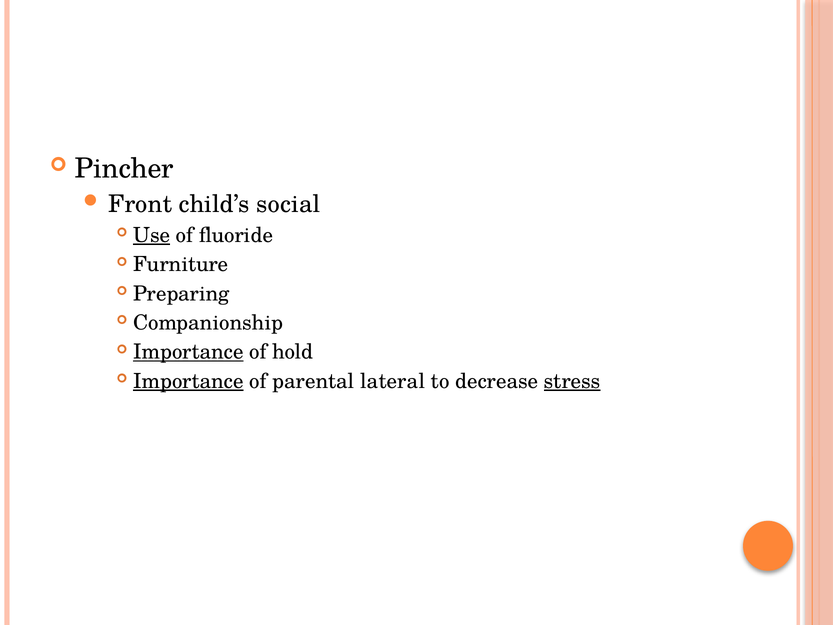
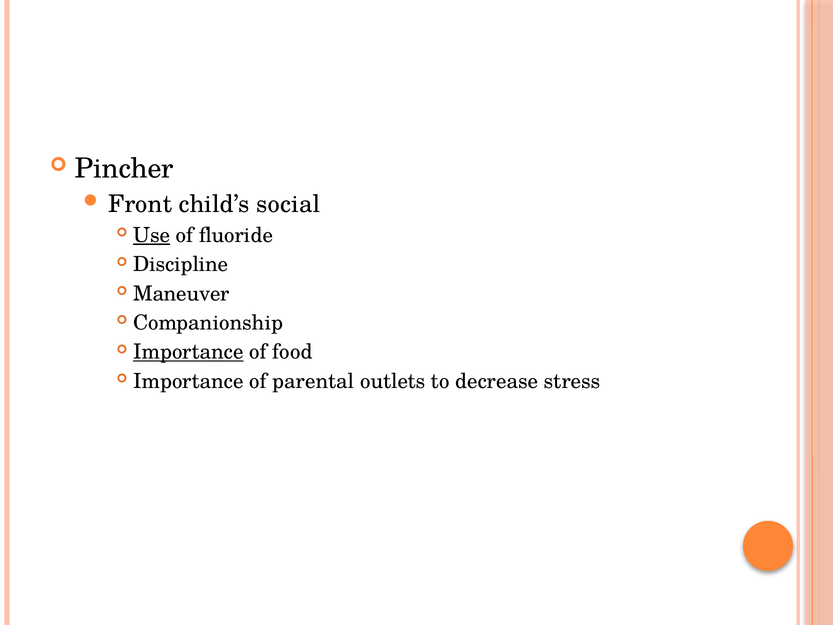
Furniture: Furniture -> Discipline
Preparing: Preparing -> Maneuver
hold: hold -> food
Importance at (188, 381) underline: present -> none
lateral: lateral -> outlets
stress underline: present -> none
